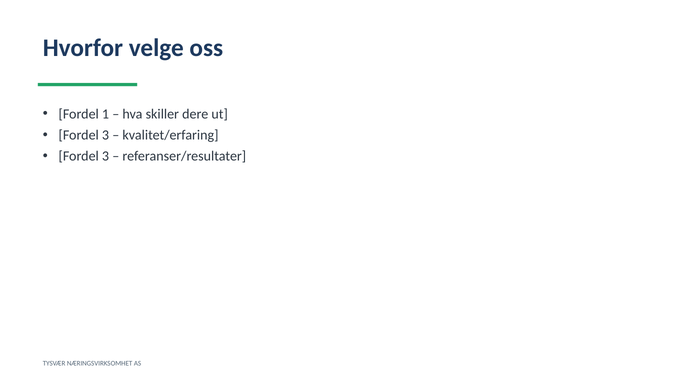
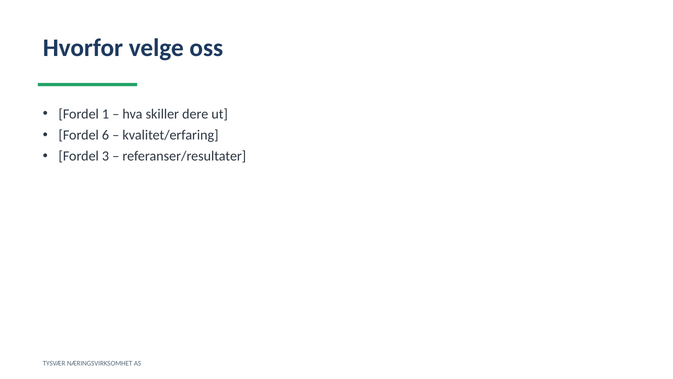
3 at (106, 135): 3 -> 6
